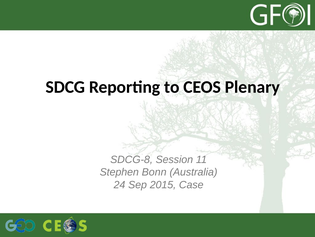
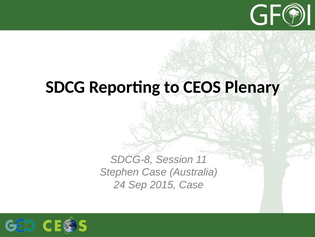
Stephen Bonn: Bonn -> Case
